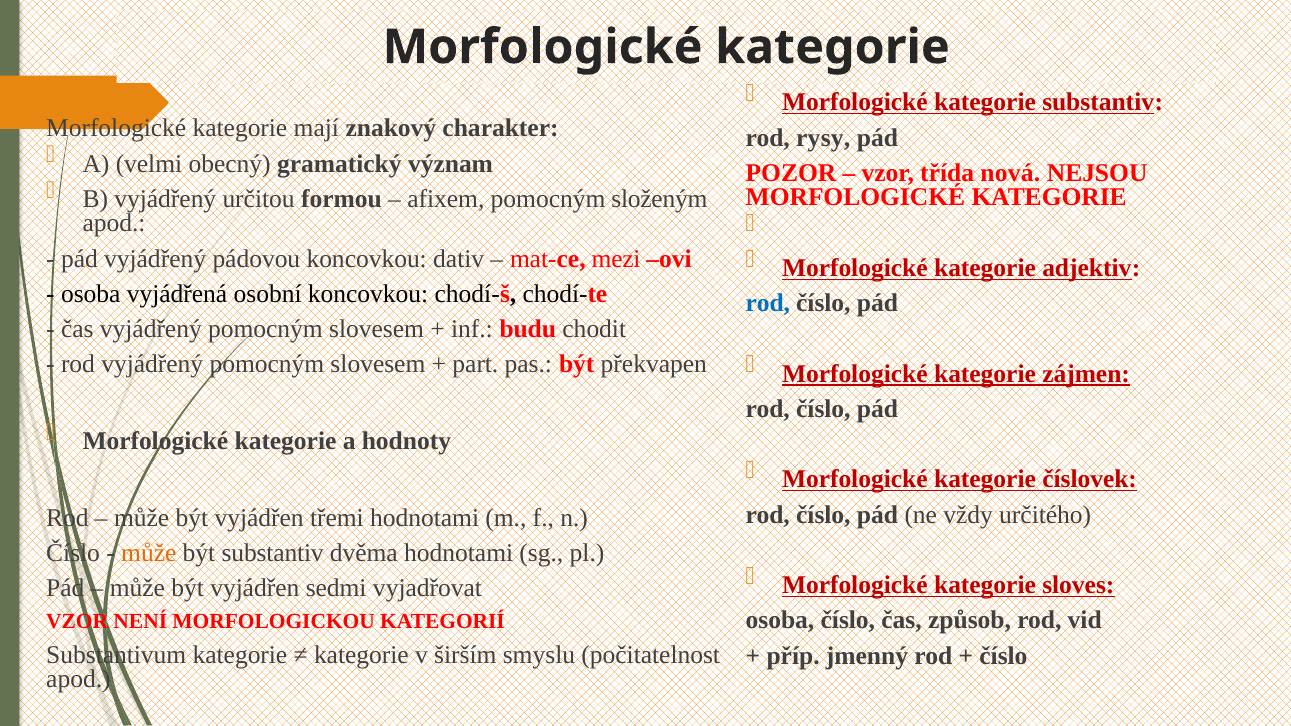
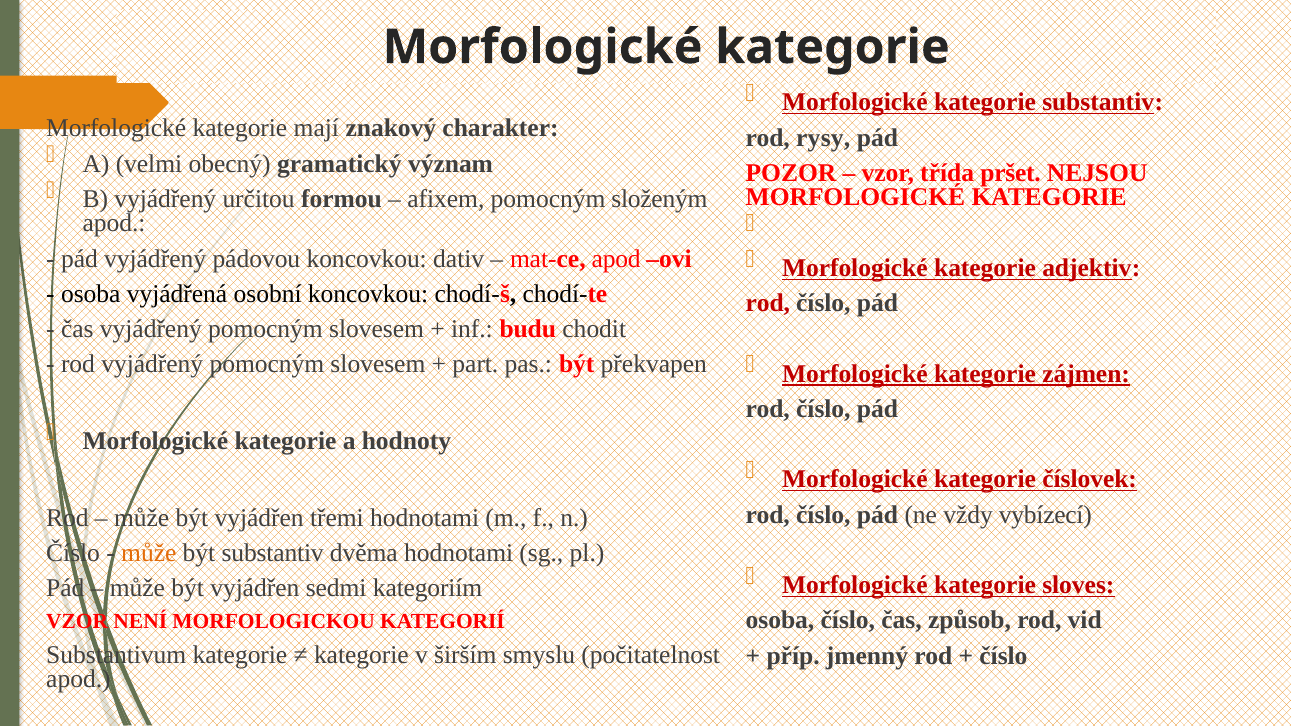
nová: nová -> pršet
mat-ce mezi: mezi -> apod
rod at (768, 303) colour: blue -> red
určitého: určitého -> vybízecí
vyjadřovat: vyjadřovat -> kategoriím
